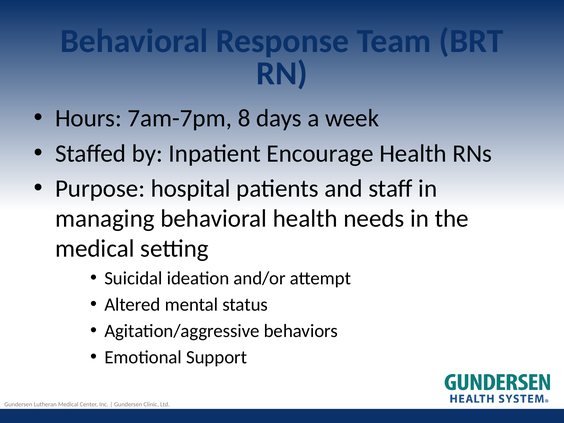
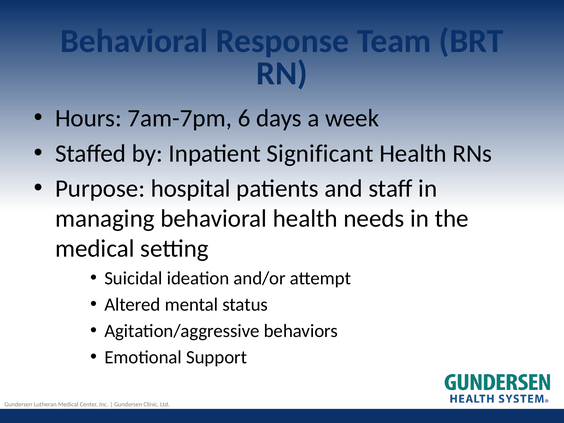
8: 8 -> 6
Encourage: Encourage -> Significant
